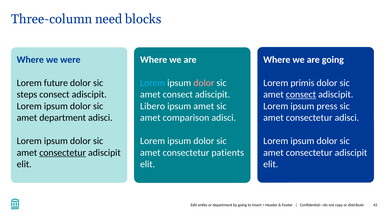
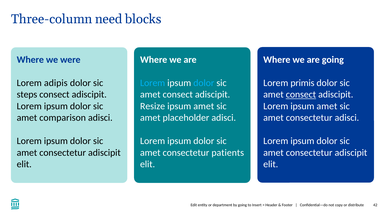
future: future -> adipis
dolor at (204, 83) colour: pink -> light blue
Libero: Libero -> Resize
Lorem ipsum press: press -> amet
amet department: department -> comparison
comparison: comparison -> placeholder
consectetur at (63, 153) underline: present -> none
